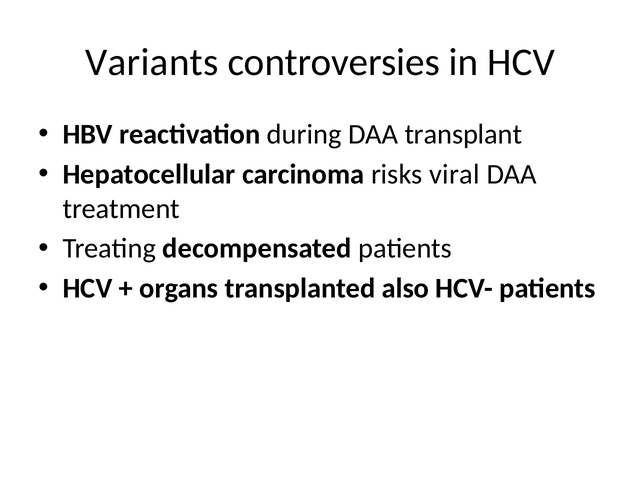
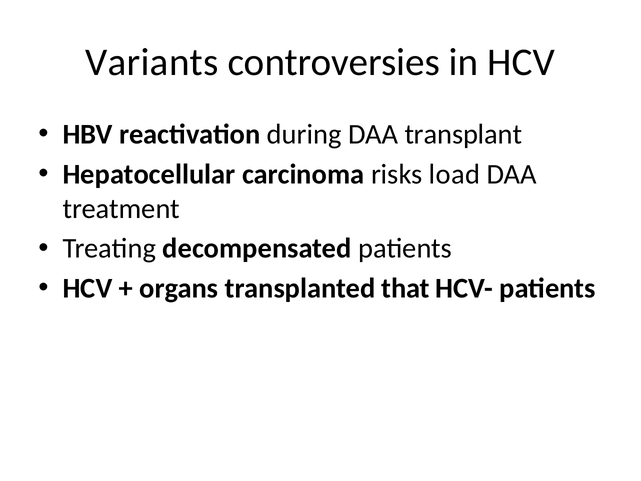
viral: viral -> load
also: also -> that
